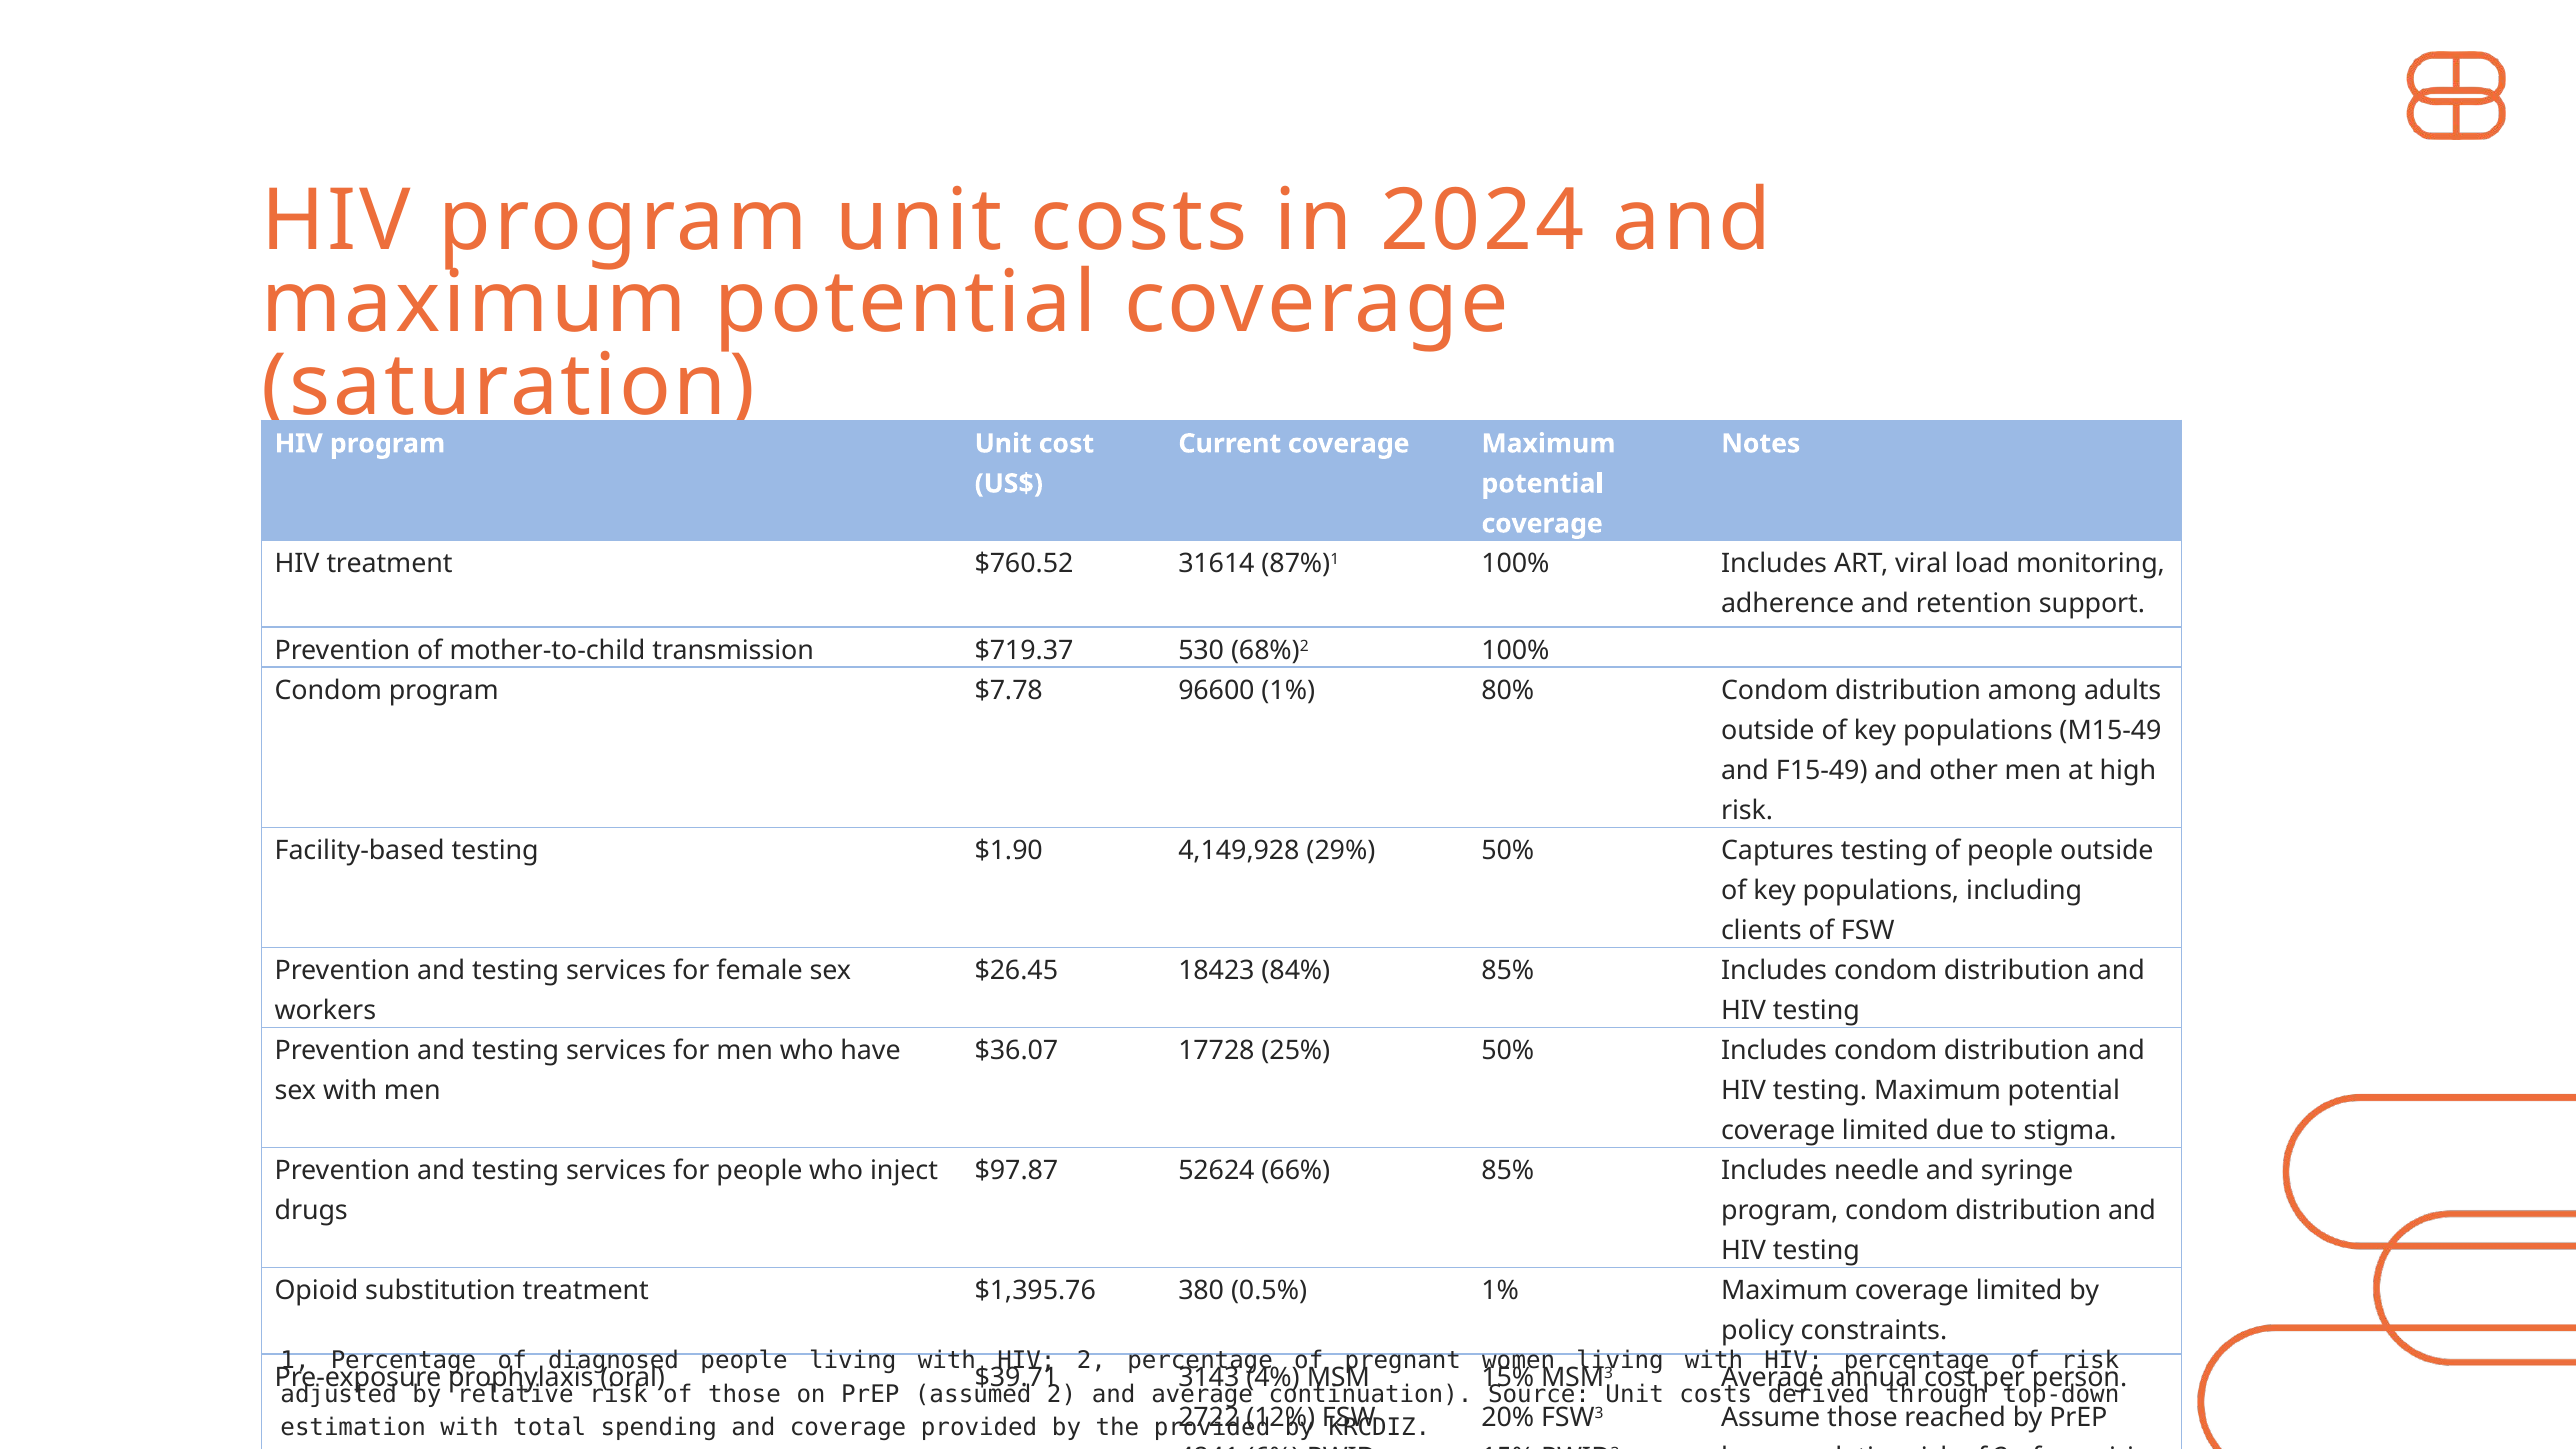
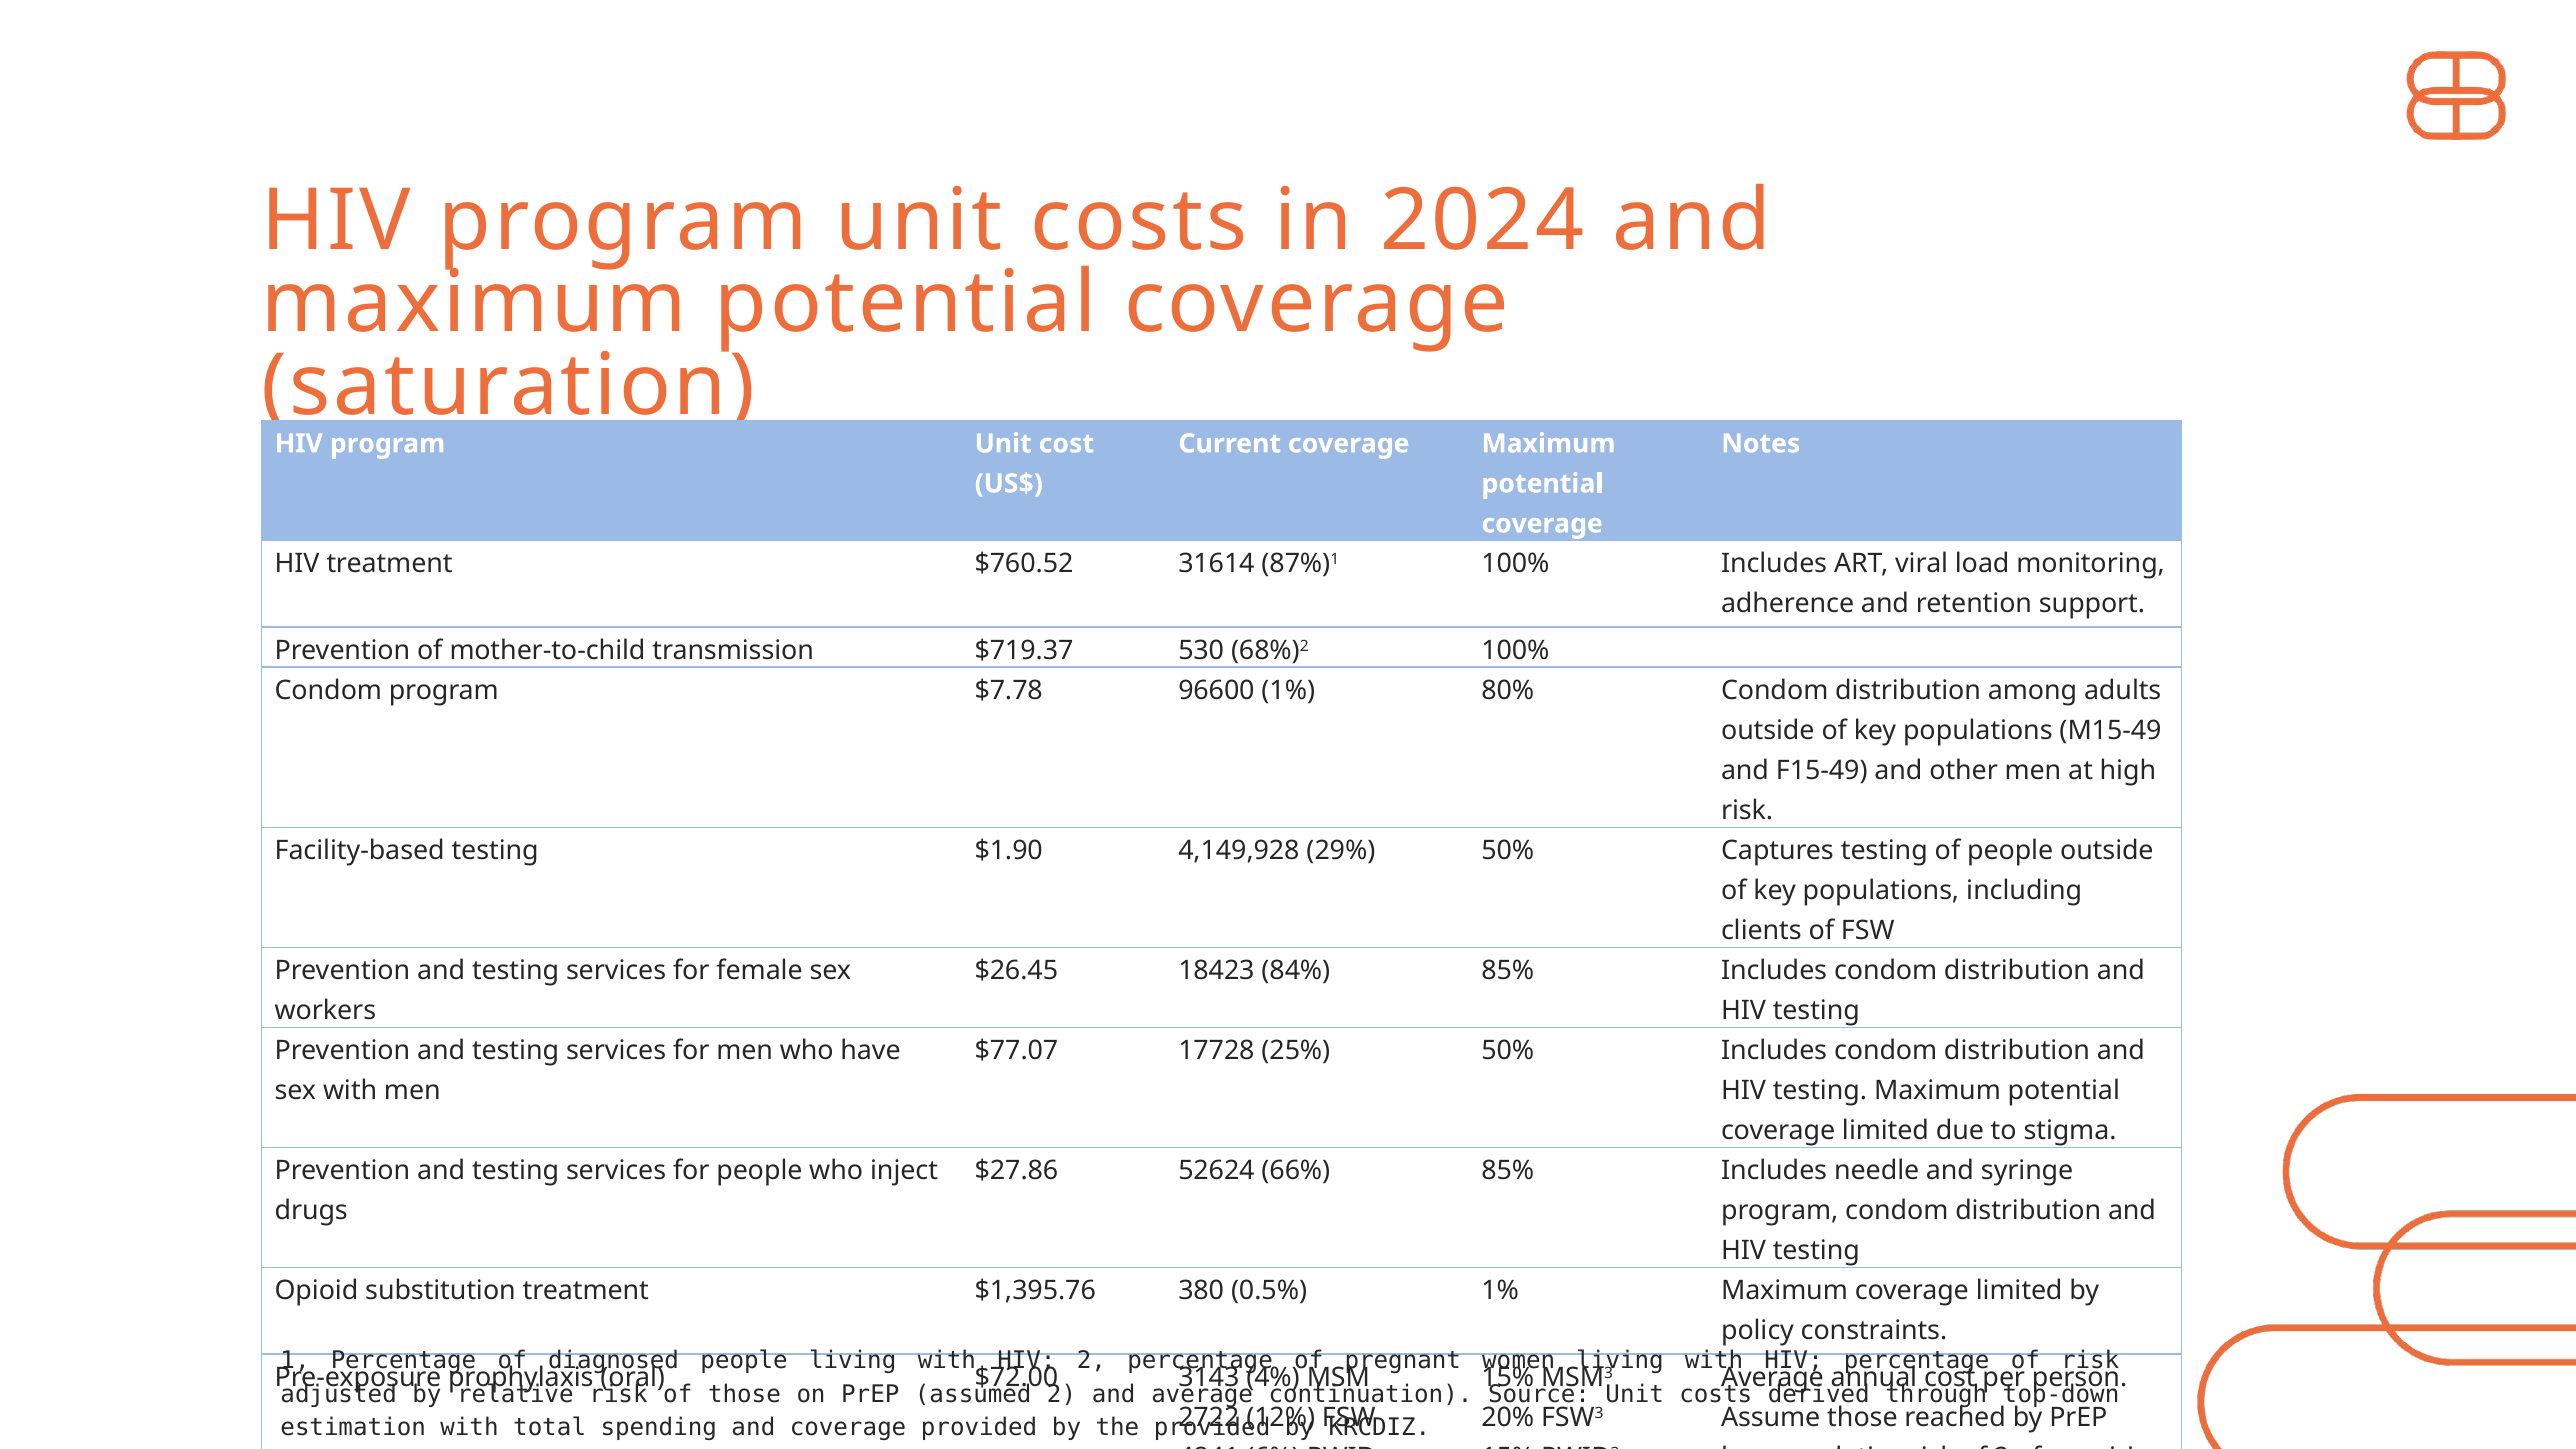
$36.07: $36.07 -> $77.07
$97.87: $97.87 -> $27.86
$39.71: $39.71 -> $72.00
